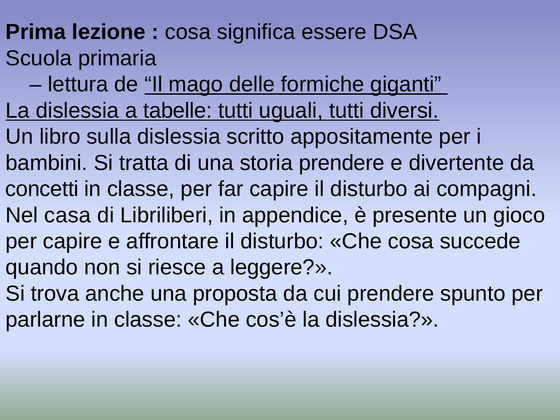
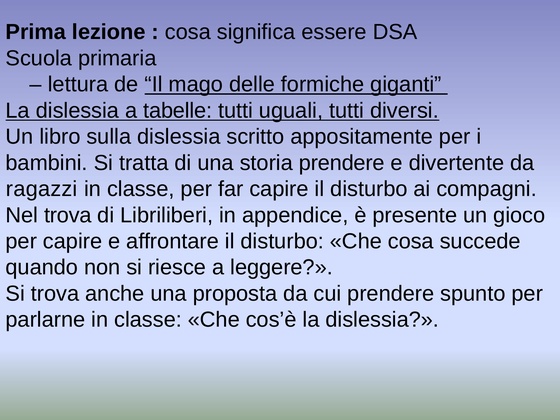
concetti: concetti -> ragazzi
Nel casa: casa -> trova
